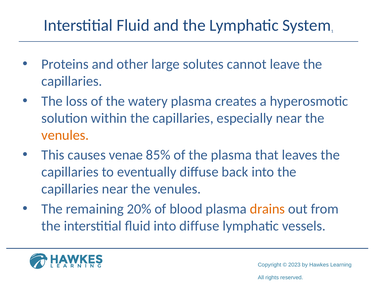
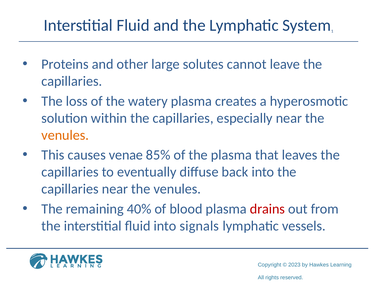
20%: 20% -> 40%
drains colour: orange -> red
into diffuse: diffuse -> signals
